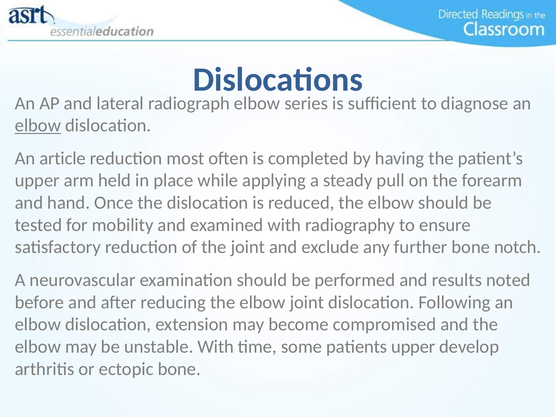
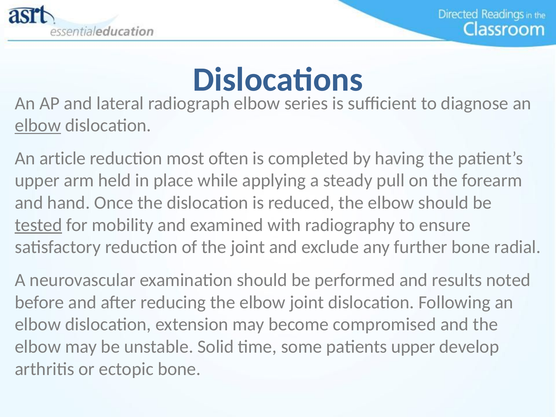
tested underline: none -> present
notch: notch -> radial
unstable With: With -> Solid
